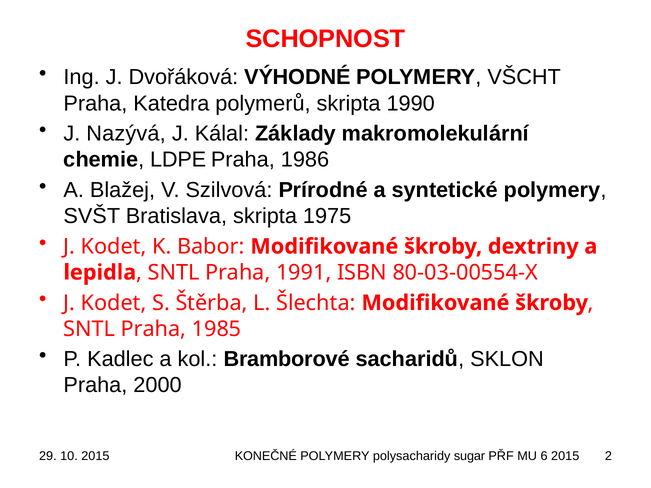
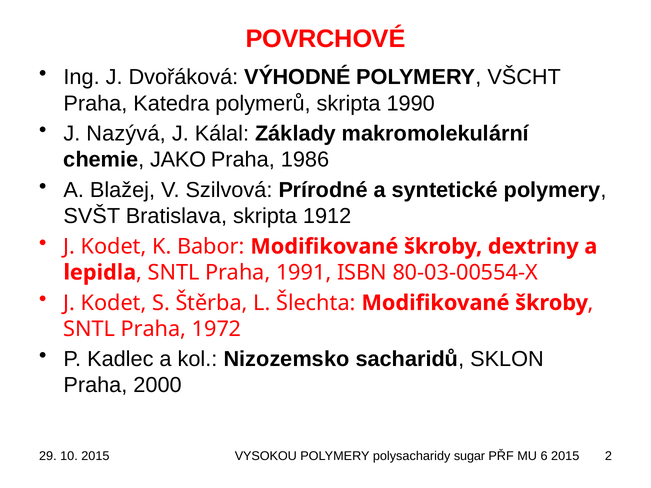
SCHOPNOST: SCHOPNOST -> POVRCHOVÉ
LDPE: LDPE -> JAKO
1975: 1975 -> 1912
1985: 1985 -> 1972
Bramborové: Bramborové -> Nizozemsko
KONEČNÉ: KONEČNÉ -> VYSOKOU
